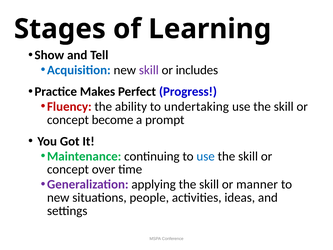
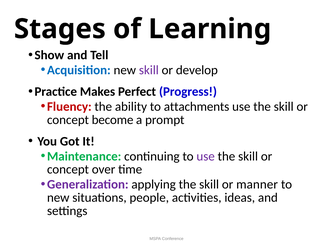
includes: includes -> develop
undertaking: undertaking -> attachments
use at (206, 156) colour: blue -> purple
